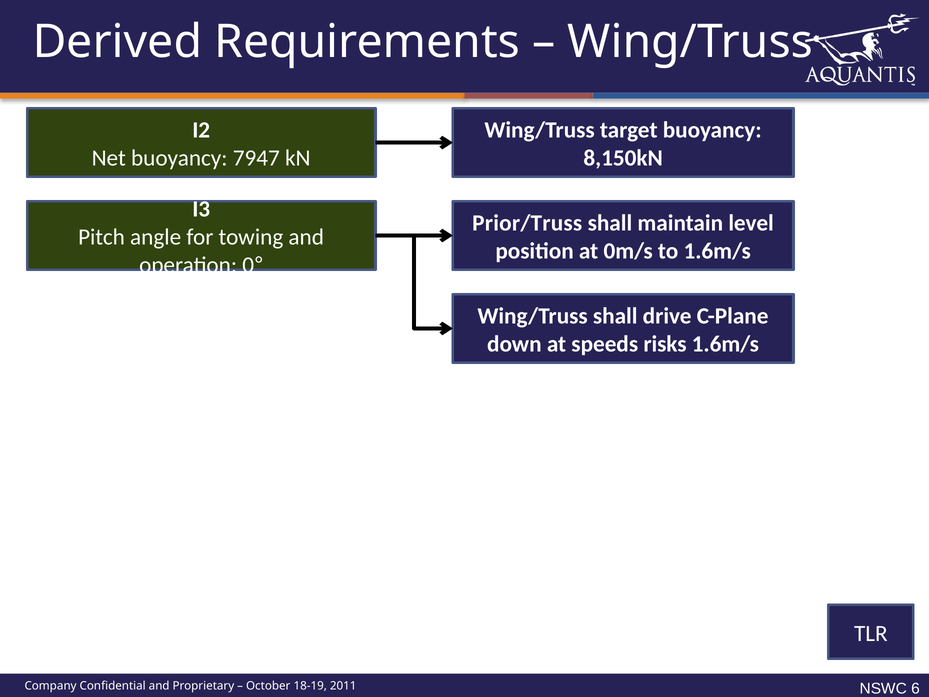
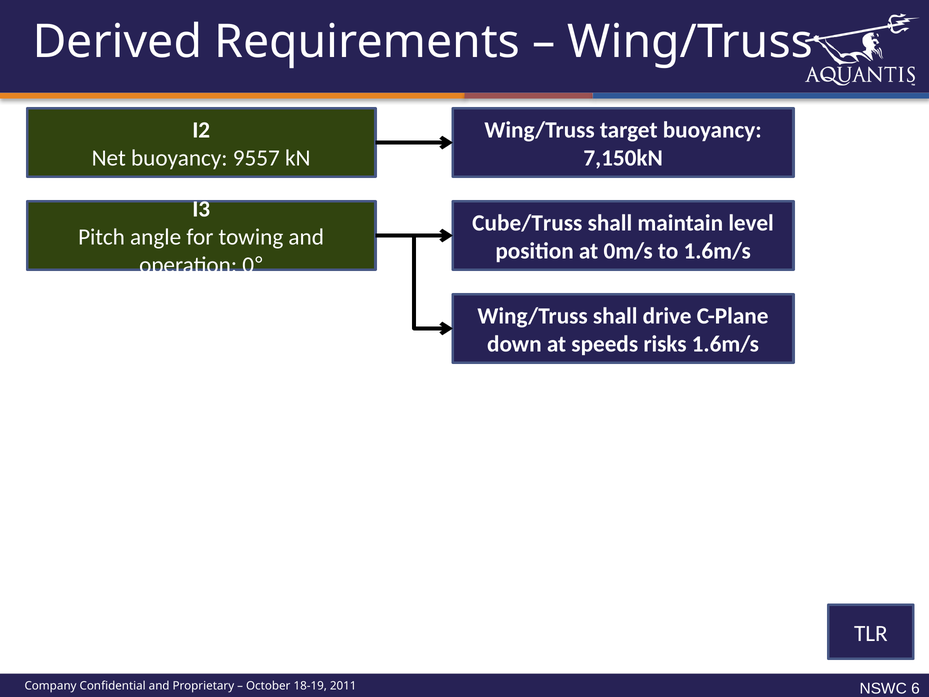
7947: 7947 -> 9557
8,150kN: 8,150kN -> 7,150kN
Prior/Truss: Prior/Truss -> Cube/Truss
